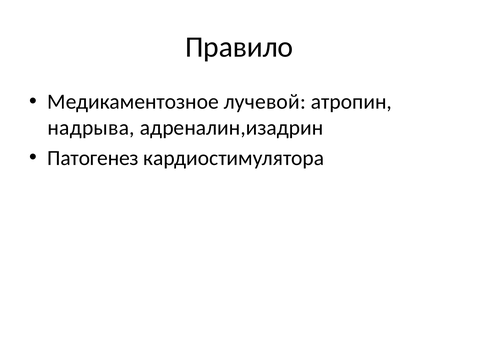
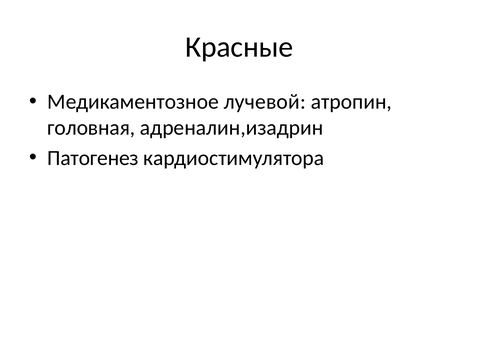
Правило: Правило -> Красные
надрыва: надрыва -> головная
